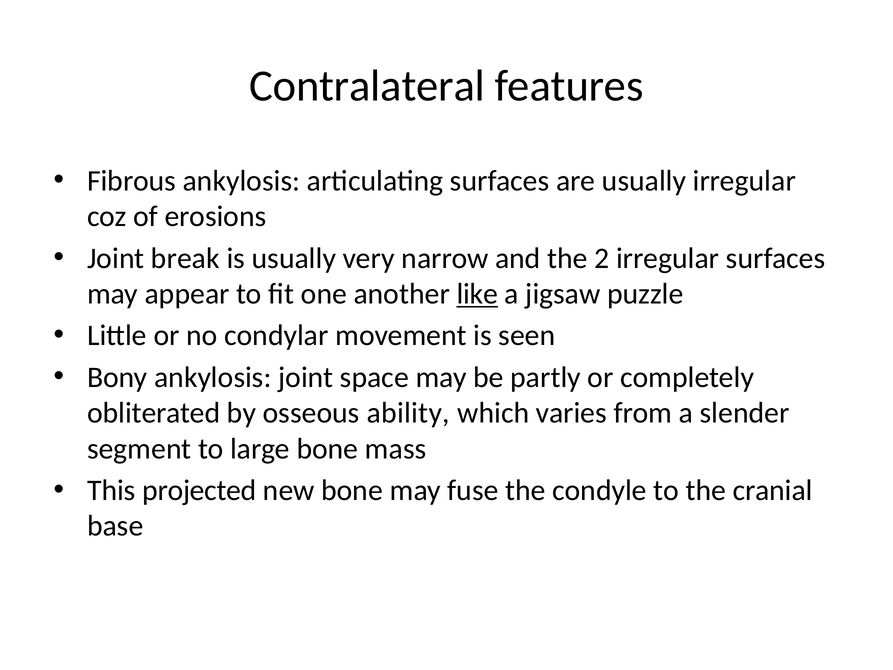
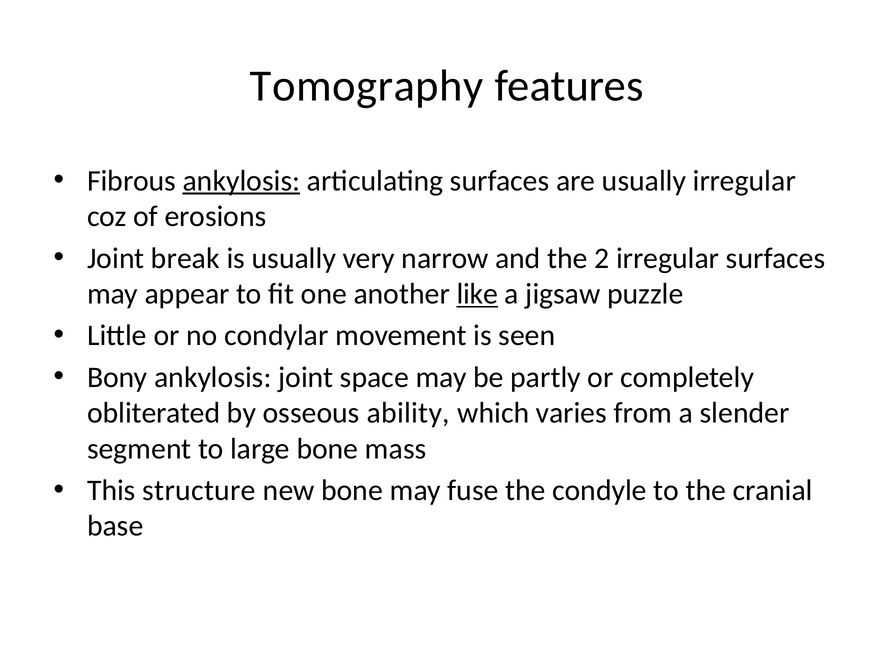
Contralateral: Contralateral -> Tomography
ankylosis at (241, 181) underline: none -> present
projected: projected -> structure
